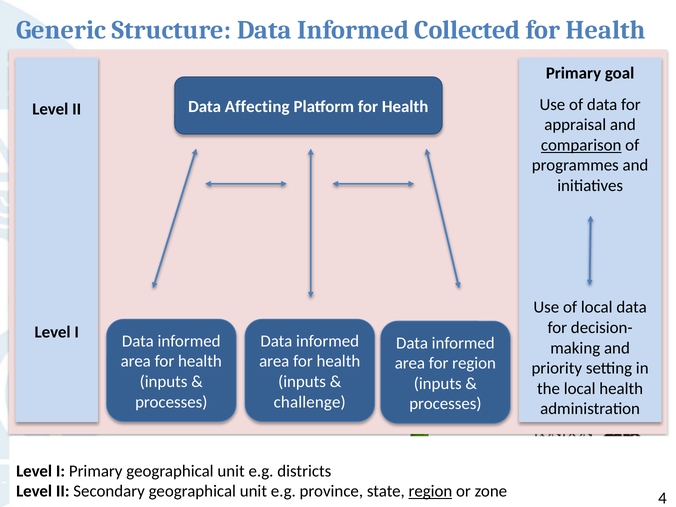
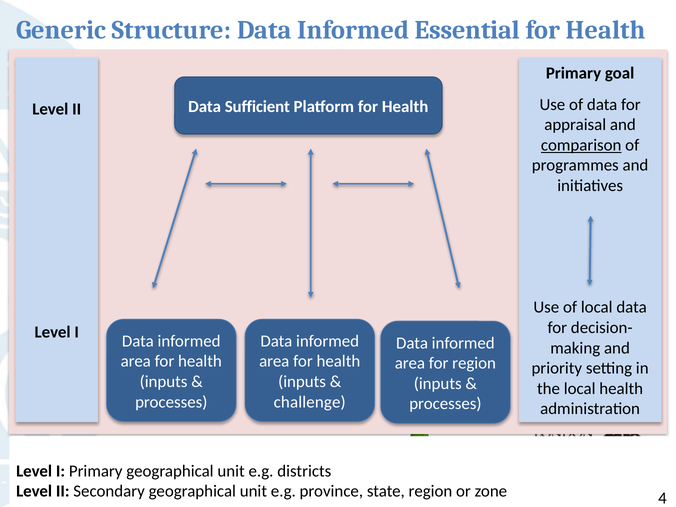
Collected: Collected -> Essential
Affecting: Affecting -> Sufficient
region at (430, 491) underline: present -> none
